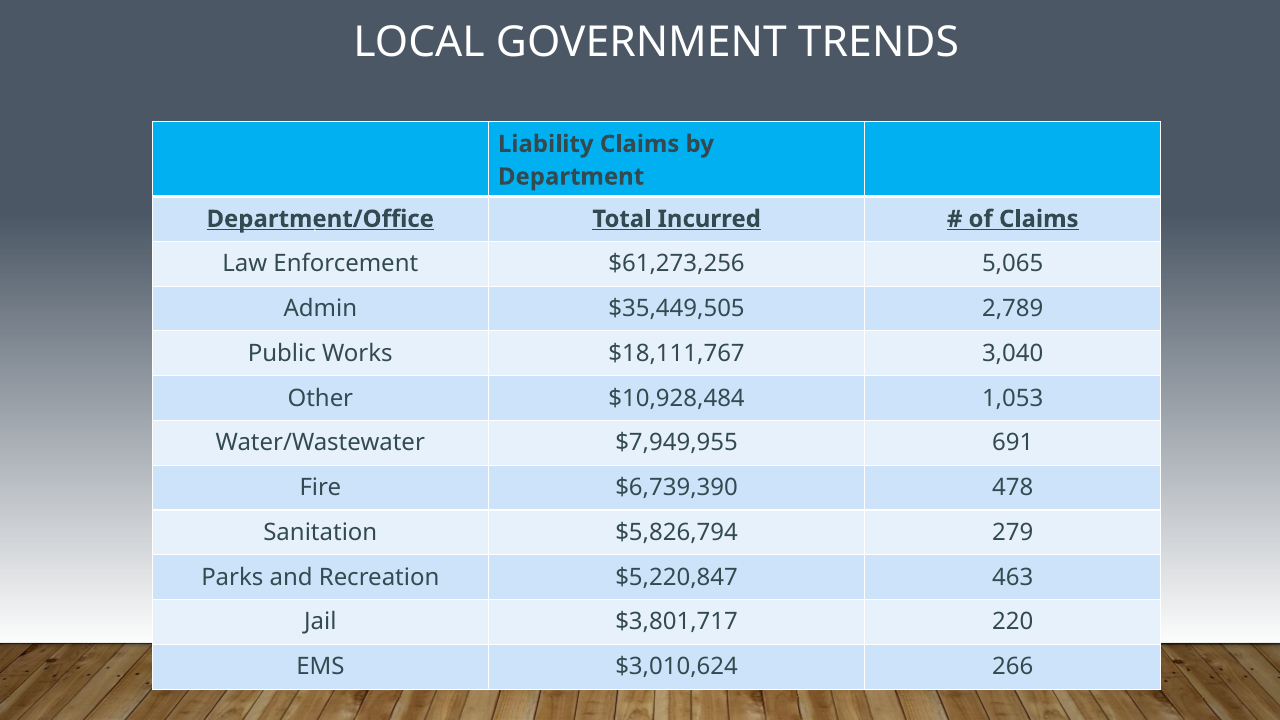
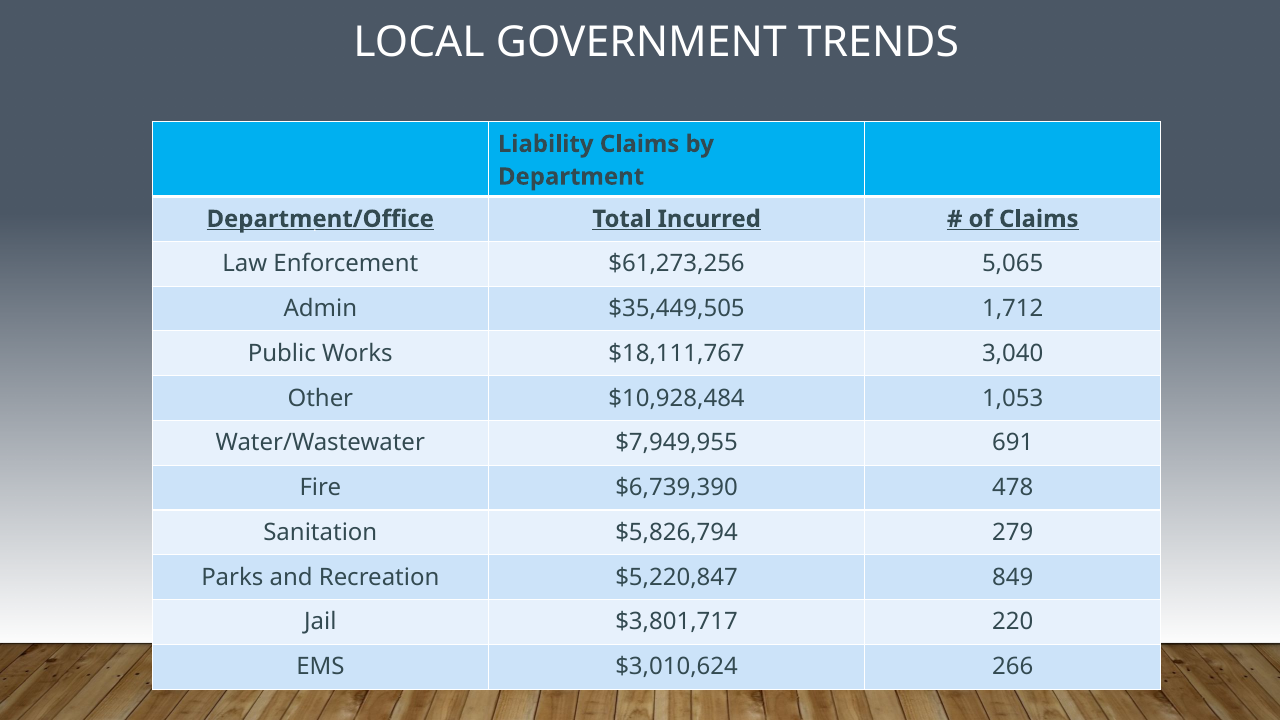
2,789: 2,789 -> 1,712
463: 463 -> 849
